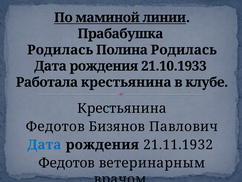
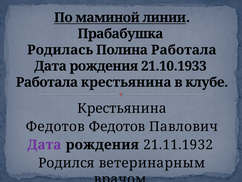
Полина Родилась: Родилась -> Работала
Федотов Бизянов: Бизянов -> Федотов
Дата at (44, 144) colour: blue -> purple
Федотов at (67, 163): Федотов -> Родился
